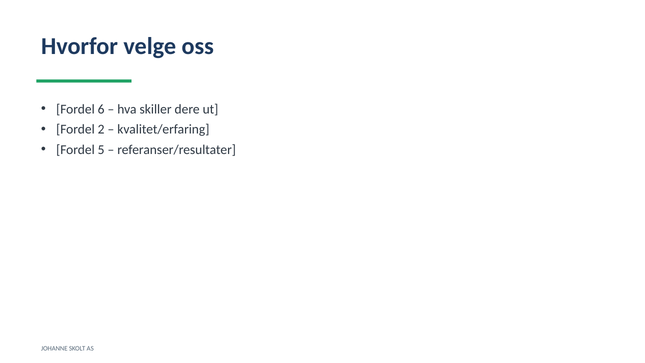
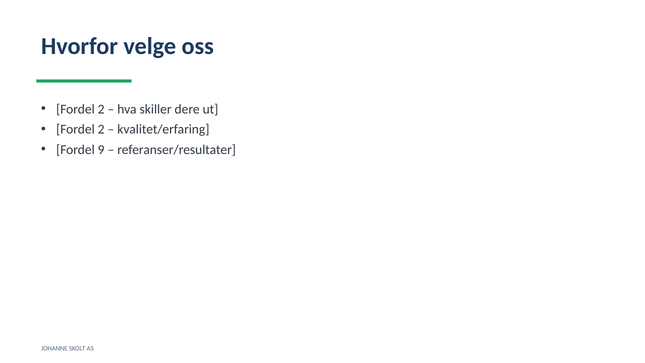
6 at (101, 109): 6 -> 2
5: 5 -> 9
